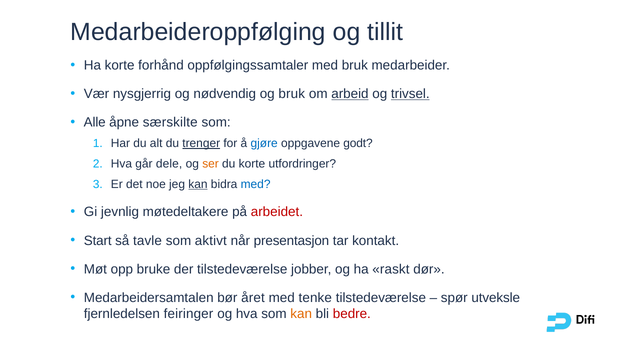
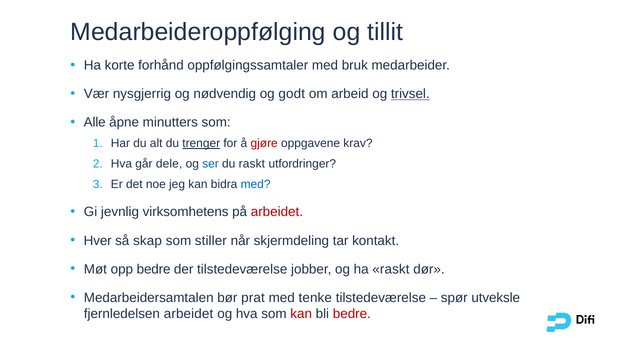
og bruk: bruk -> godt
arbeid underline: present -> none
særskilte: særskilte -> minutters
gjøre colour: blue -> red
godt: godt -> krav
ser colour: orange -> blue
du korte: korte -> raskt
kan at (198, 184) underline: present -> none
møtedeltakere: møtedeltakere -> virksomhetens
Start: Start -> Hver
tavle: tavle -> skap
aktivt: aktivt -> stiller
presentasjon: presentasjon -> skjermdeling
opp bruke: bruke -> bedre
året: året -> prat
fjernledelsen feiringer: feiringer -> arbeidet
kan at (301, 314) colour: orange -> red
